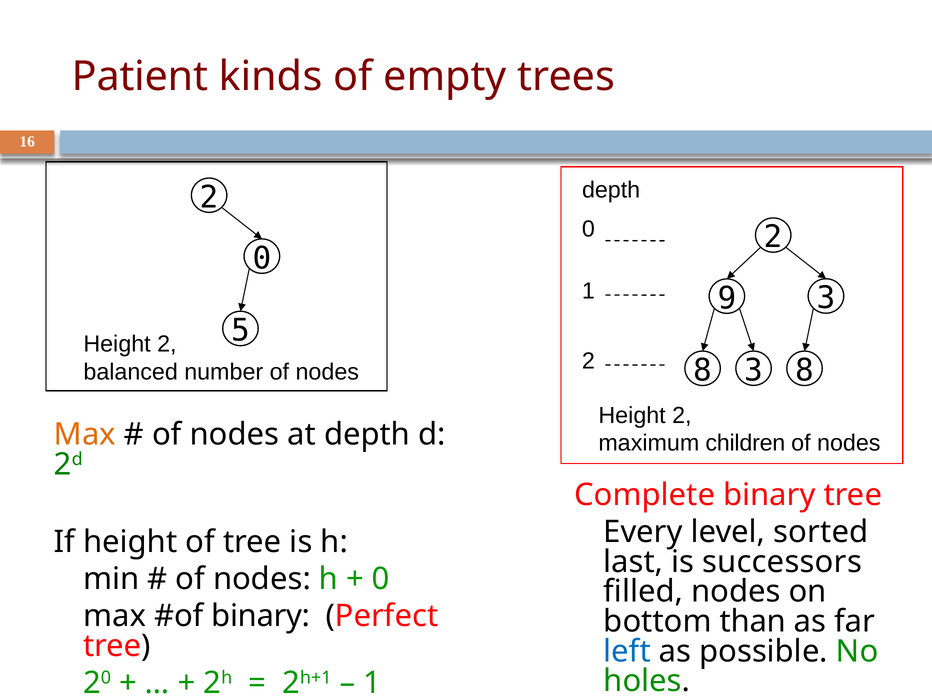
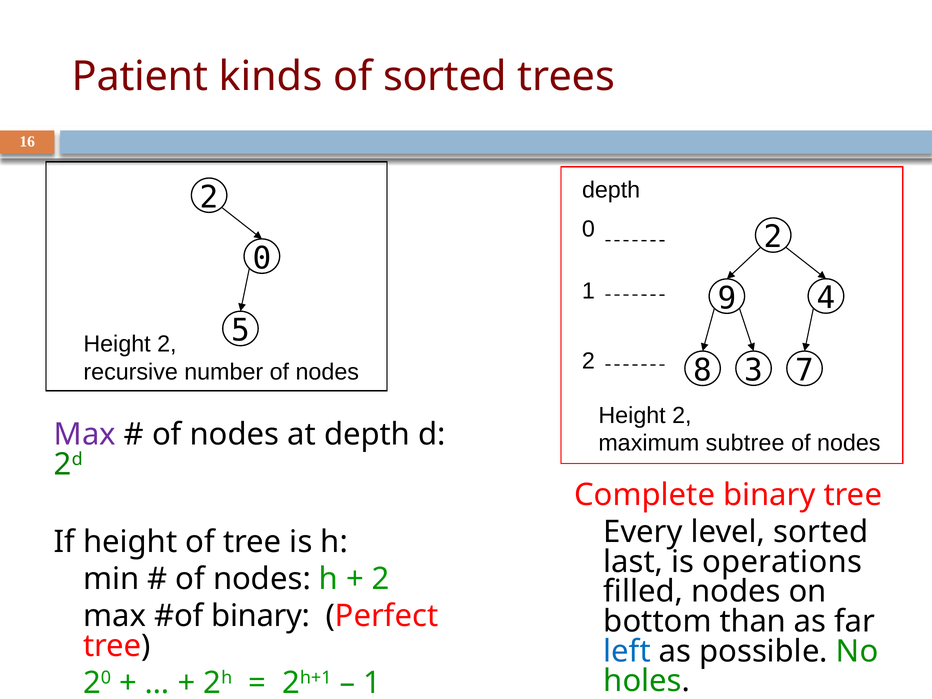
of empty: empty -> sorted
9 3: 3 -> 4
8 3 8: 8 -> 7
balanced: balanced -> recursive
Max at (85, 435) colour: orange -> purple
children: children -> subtree
successors: successors -> operations
0 at (381, 579): 0 -> 2
